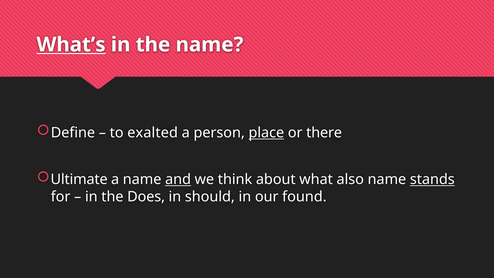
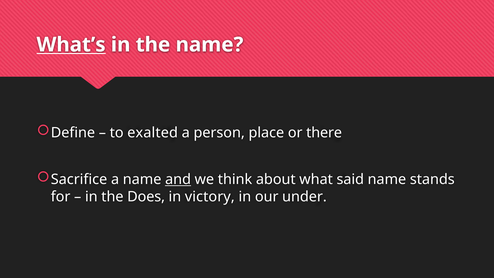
place underline: present -> none
Ultimate: Ultimate -> Sacrifice
also: also -> said
stands underline: present -> none
should: should -> victory
found: found -> under
